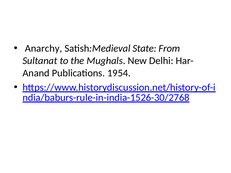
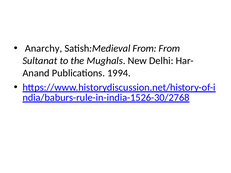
Satish:Medieval State: State -> From
1954: 1954 -> 1994
